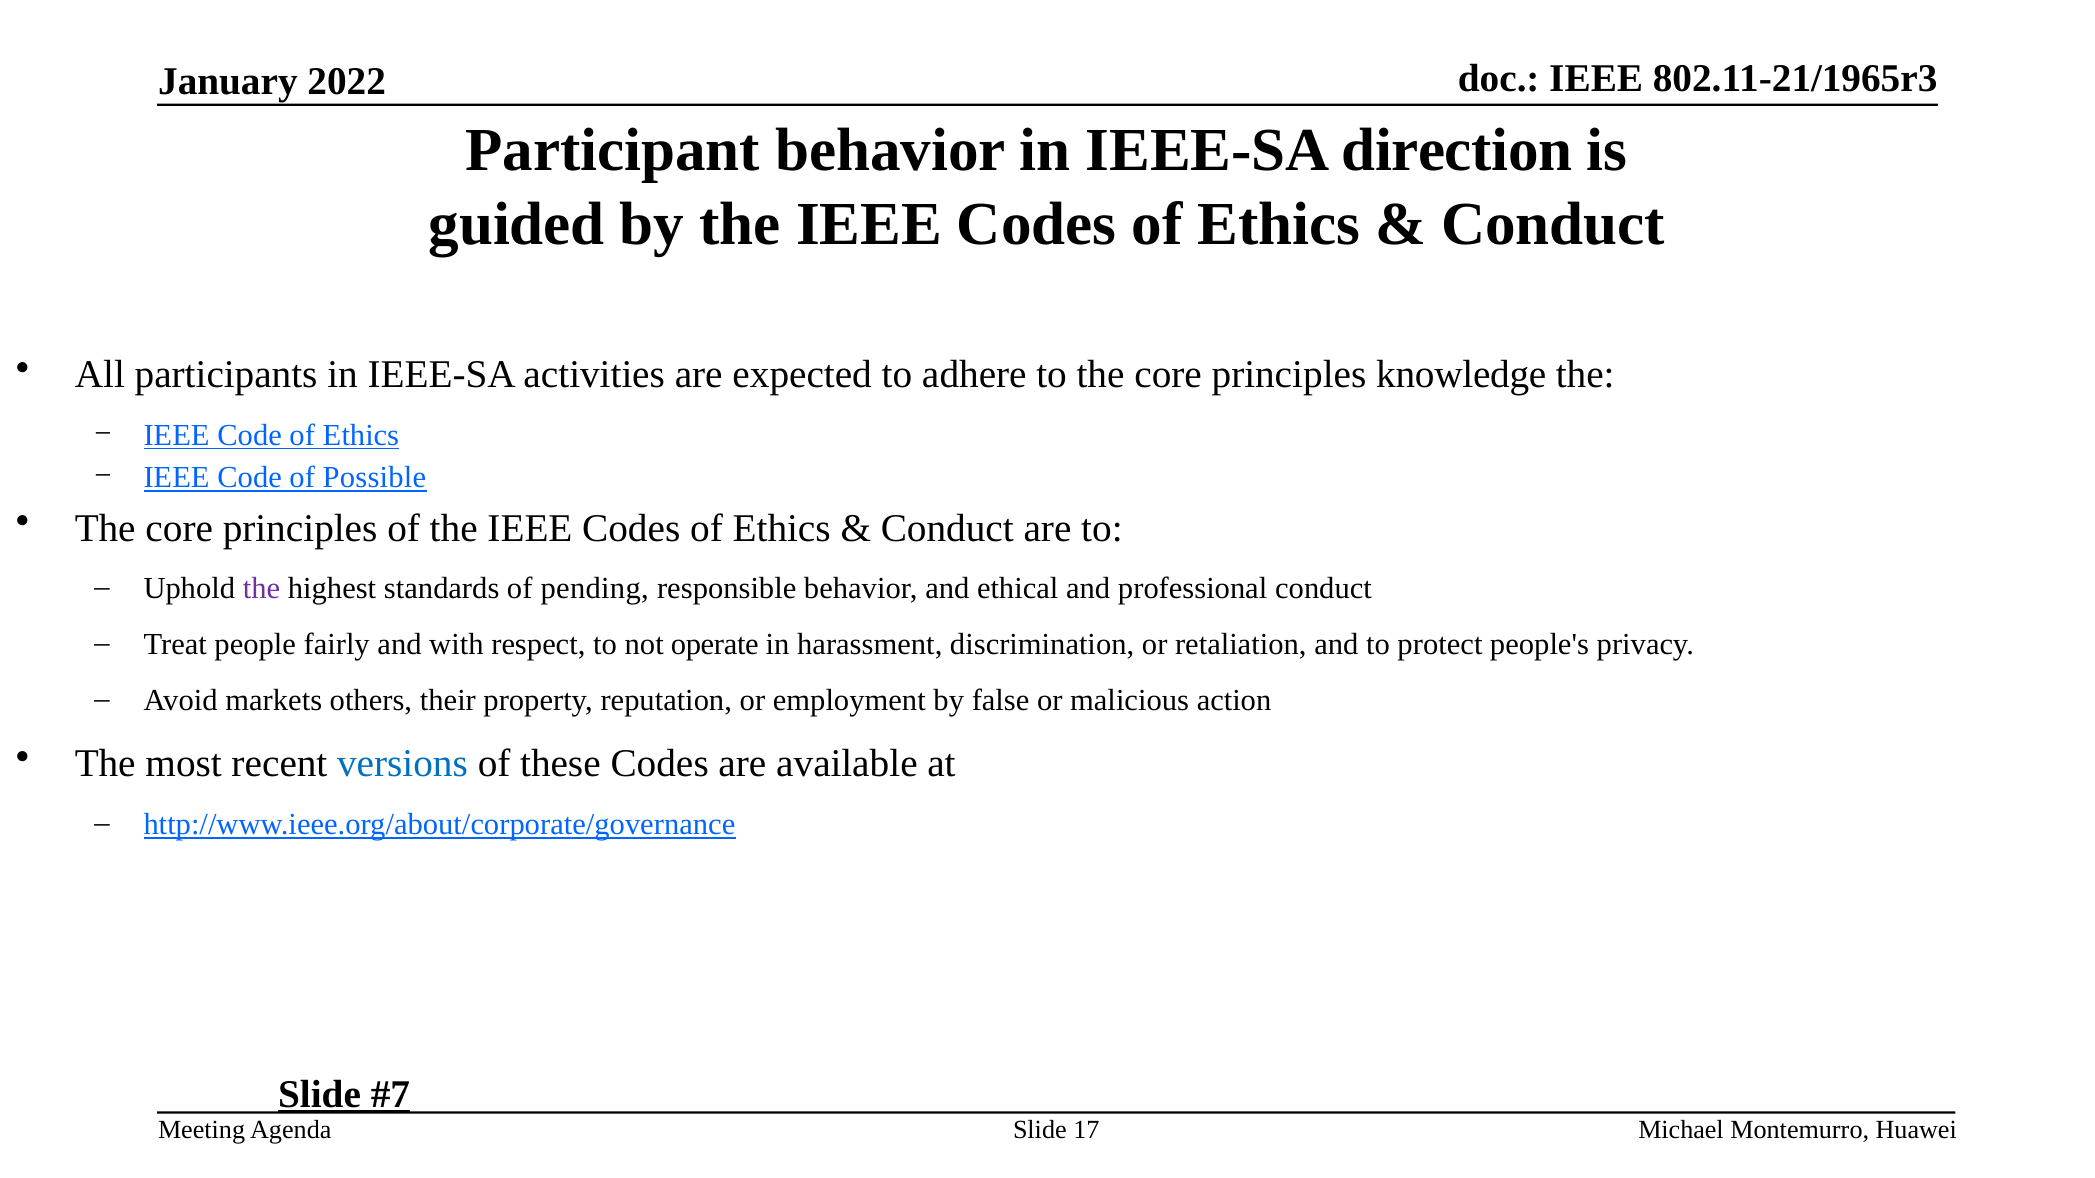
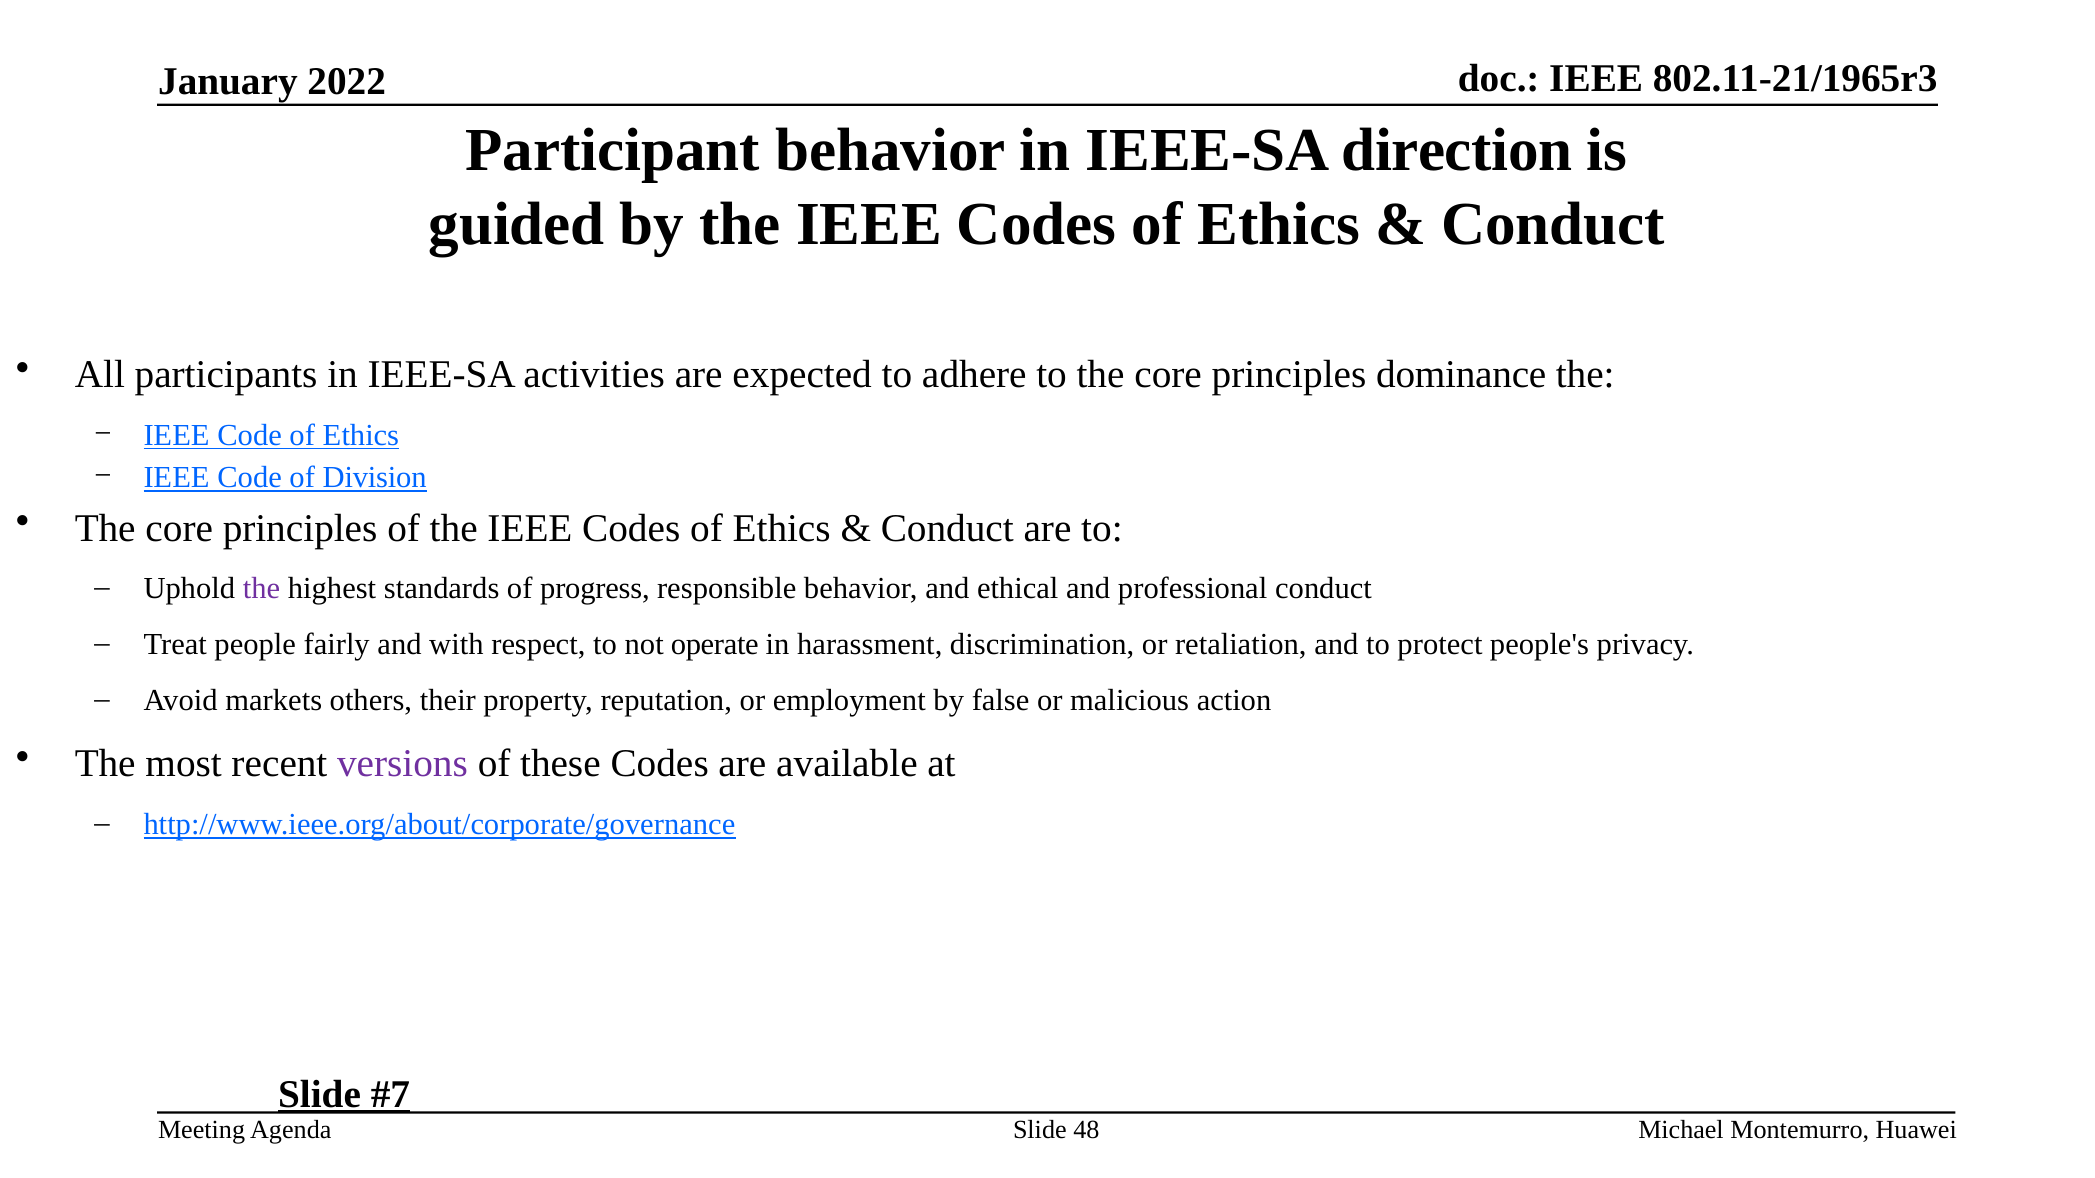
knowledge: knowledge -> dominance
Possible: Possible -> Division
pending: pending -> progress
versions colour: blue -> purple
17: 17 -> 48
